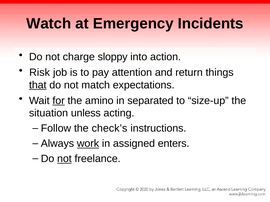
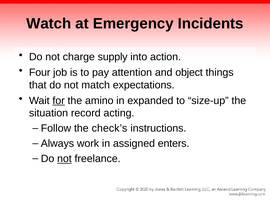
sloppy: sloppy -> supply
Risk: Risk -> Four
return: return -> object
that underline: present -> none
separated: separated -> expanded
unless: unless -> record
work underline: present -> none
